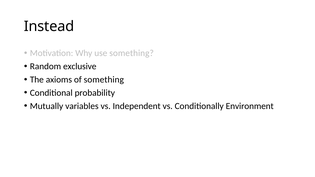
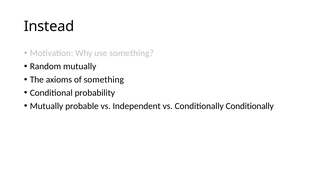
Random exclusive: exclusive -> mutually
variables: variables -> probable
Conditionally Environment: Environment -> Conditionally
